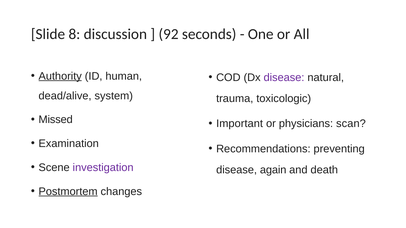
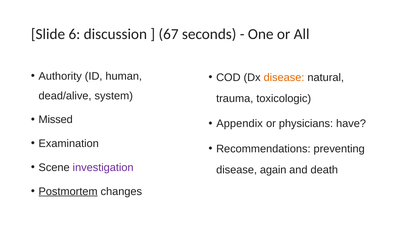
8: 8 -> 6
92: 92 -> 67
Authority underline: present -> none
disease at (284, 78) colour: purple -> orange
Important: Important -> Appendix
scan: scan -> have
